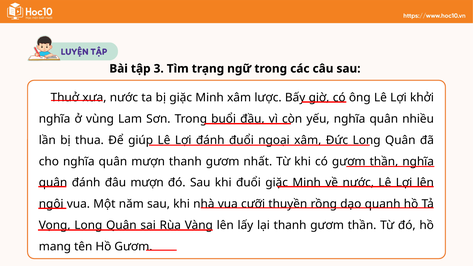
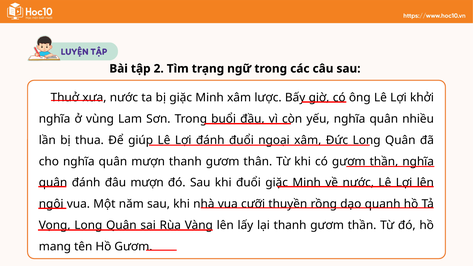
3: 3 -> 2
nhất: nhất -> thân
